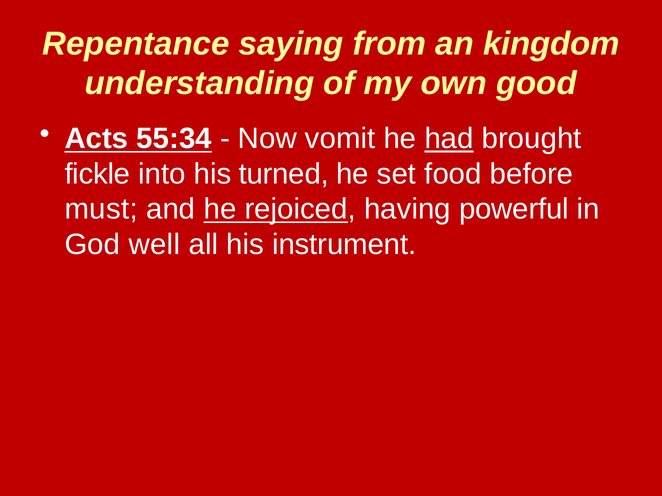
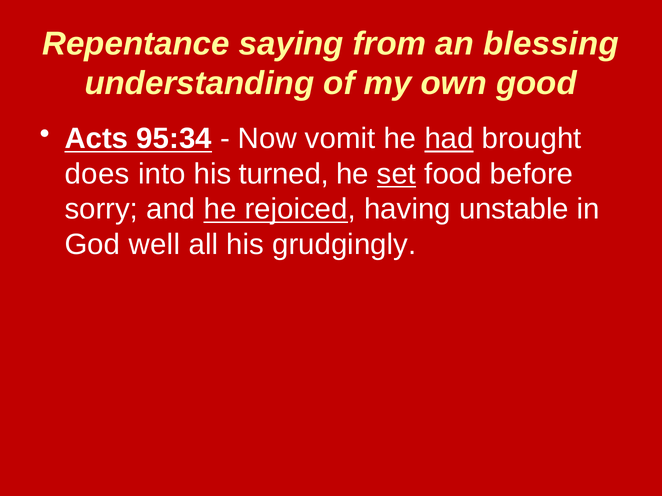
kingdom: kingdom -> blessing
55:34: 55:34 -> 95:34
fickle: fickle -> does
set underline: none -> present
must: must -> sorry
powerful: powerful -> unstable
instrument: instrument -> grudgingly
